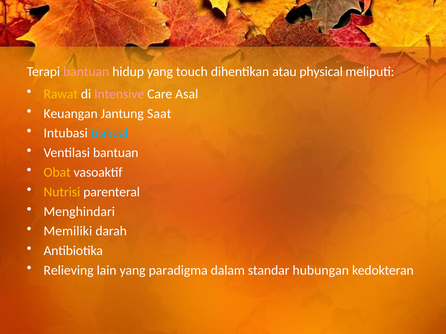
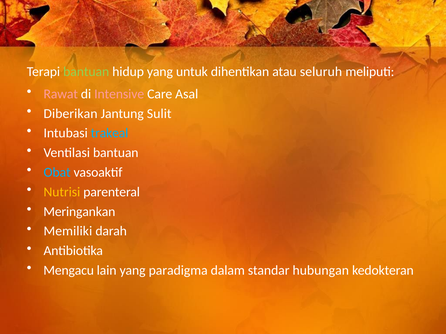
bantuan at (86, 72) colour: pink -> light green
touch: touch -> untuk
physical: physical -> seluruh
Rawat colour: yellow -> pink
Keuangan: Keuangan -> Diberikan
Saat: Saat -> Sulit
Obat colour: yellow -> light blue
Menghindari: Menghindari -> Meringankan
Relieving: Relieving -> Mengacu
